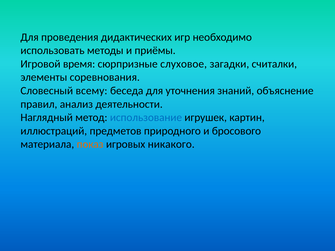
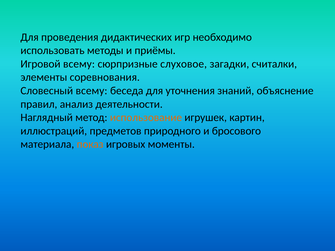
Игровой время: время -> всему
использование colour: blue -> orange
никакого: никакого -> моменты
